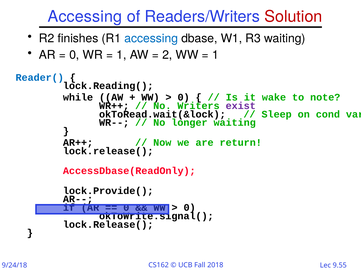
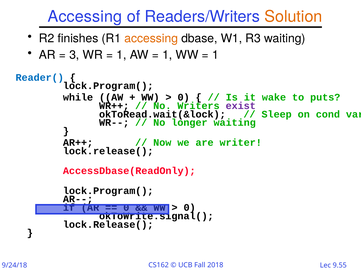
Solution colour: red -> orange
accessing at (151, 38) colour: blue -> orange
0 at (74, 55): 0 -> 3
2 at (167, 55): 2 -> 1
lock.Reading( at (108, 86): lock.Reading( -> lock.Program(
note: note -> puts
return: return -> writer
lock.Provide( at (108, 191): lock.Provide( -> lock.Program(
